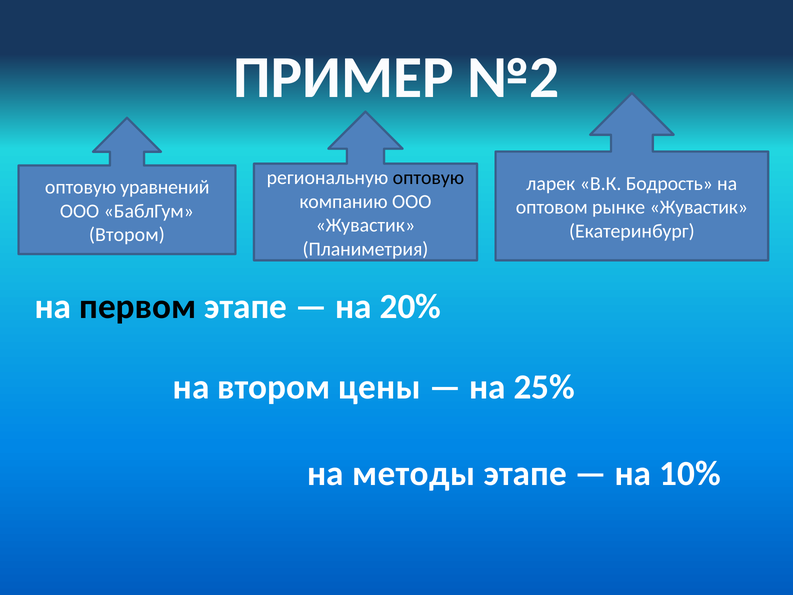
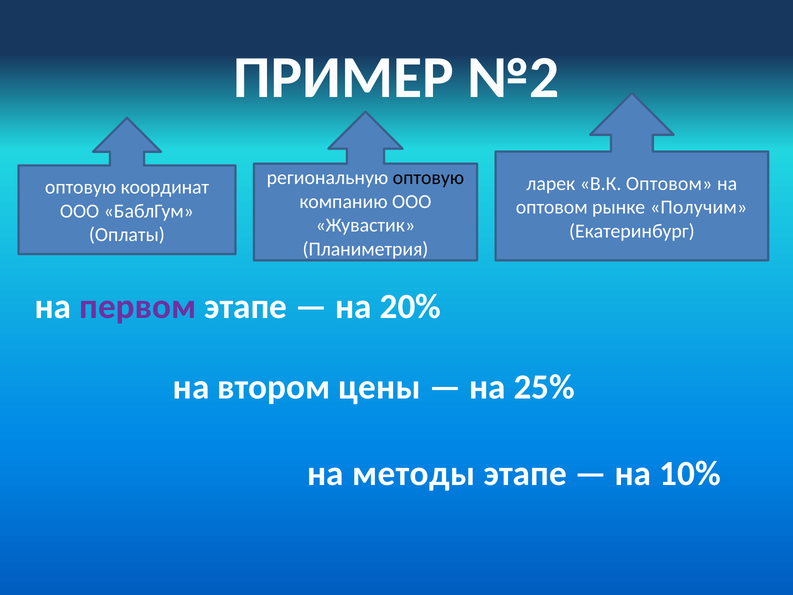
В.К Бодрость: Бодрость -> Оптовом
уравнений: уравнений -> координат
рынке Жувастик: Жувастик -> Получим
Втором at (127, 235): Втором -> Оплаты
первом colour: black -> purple
